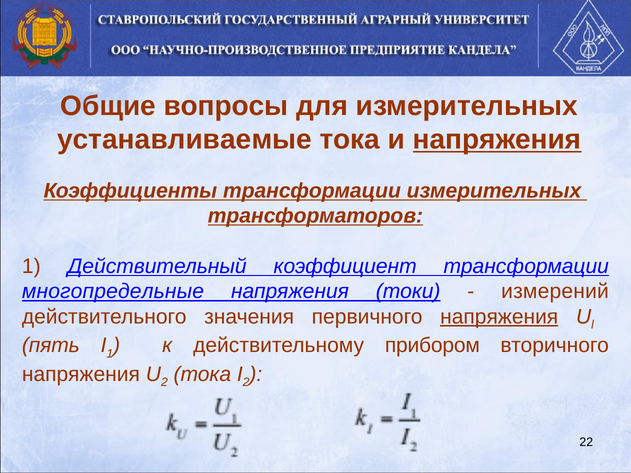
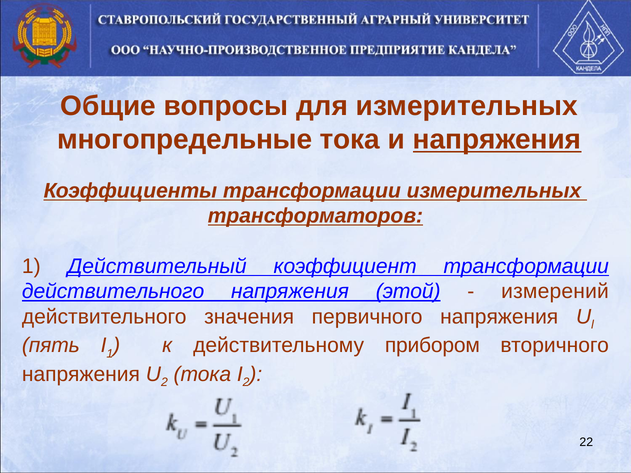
устанавливаемые: устанавливаемые -> многопредельные
многопредельные at (113, 292): многопредельные -> действительного
токи: токи -> этой
напряжения at (499, 317) underline: present -> none
